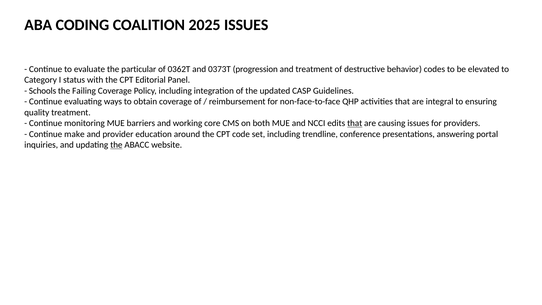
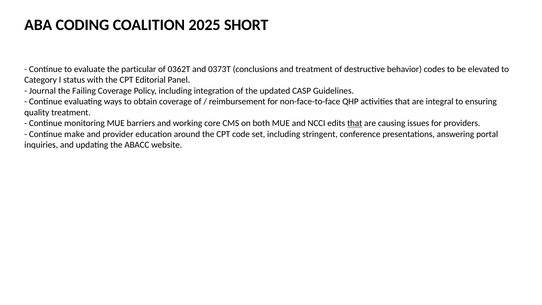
2025 ISSUES: ISSUES -> SHORT
progression: progression -> conclusions
Schools: Schools -> Journal
trendline: trendline -> stringent
the at (116, 145) underline: present -> none
